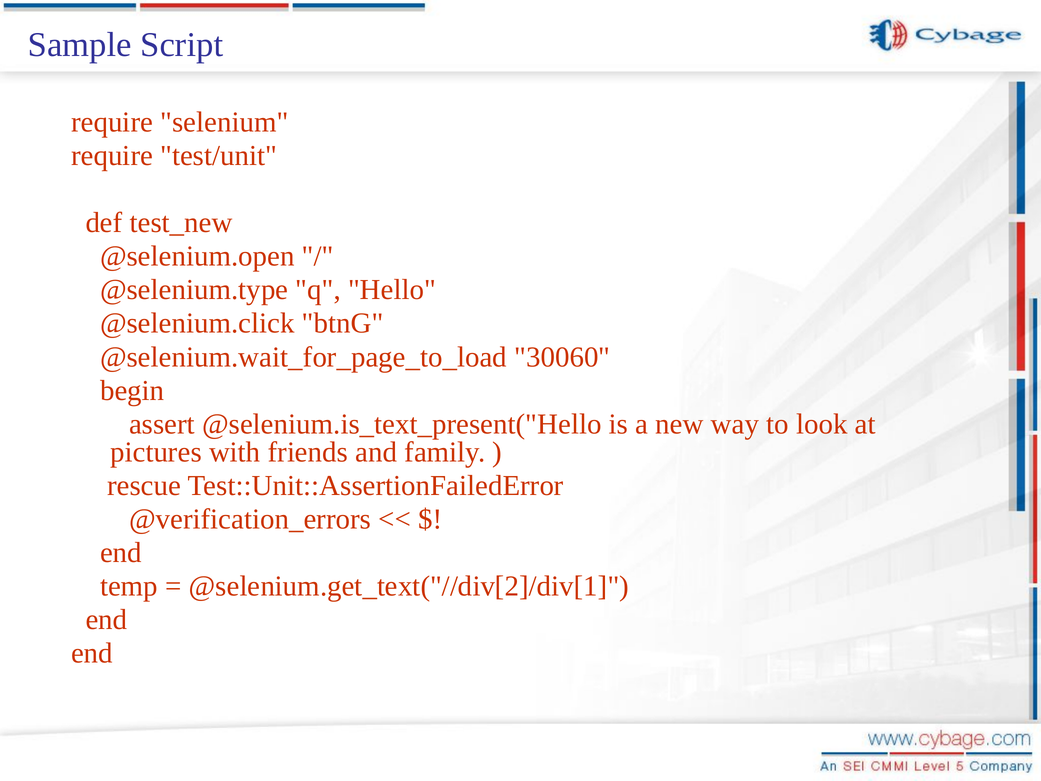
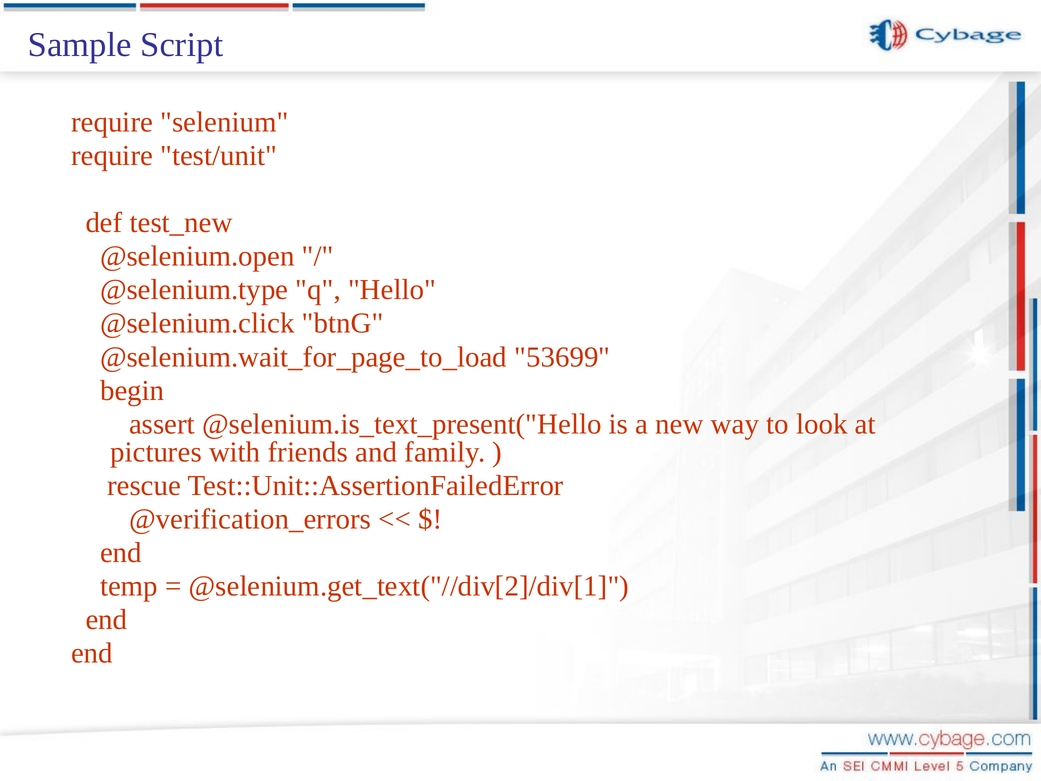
30060: 30060 -> 53699
